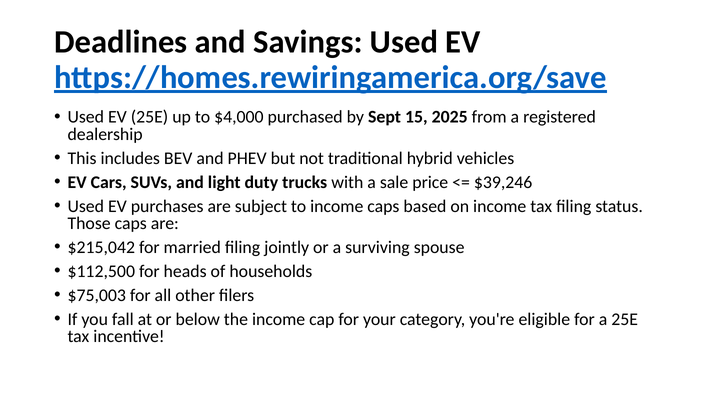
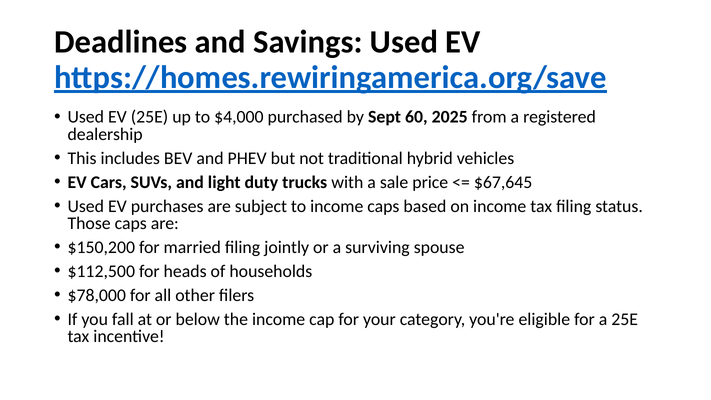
15: 15 -> 60
$39,246: $39,246 -> $67,645
$215,042: $215,042 -> $150,200
$75,003: $75,003 -> $78,000
